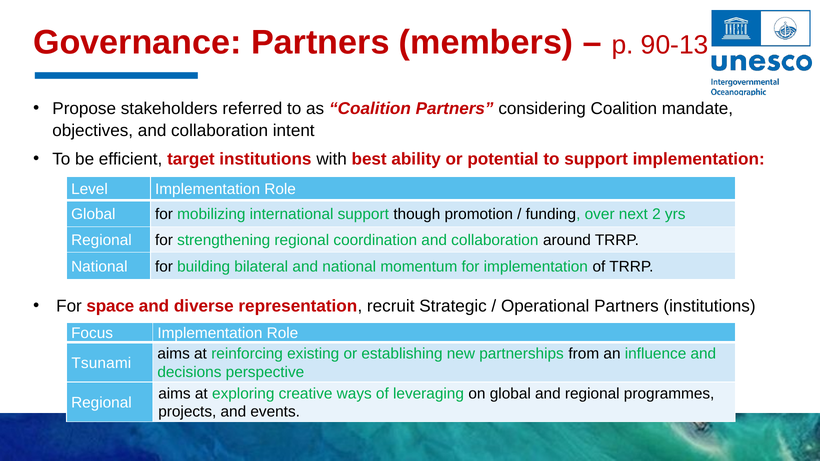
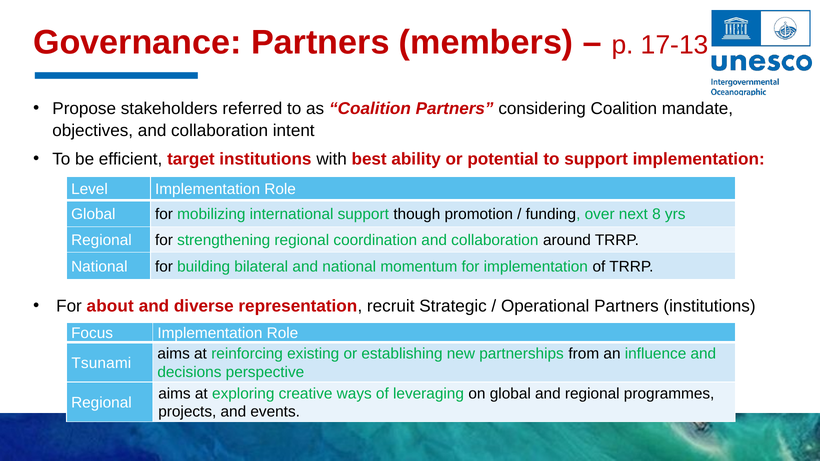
90-13: 90-13 -> 17-13
2: 2 -> 8
space: space -> about
